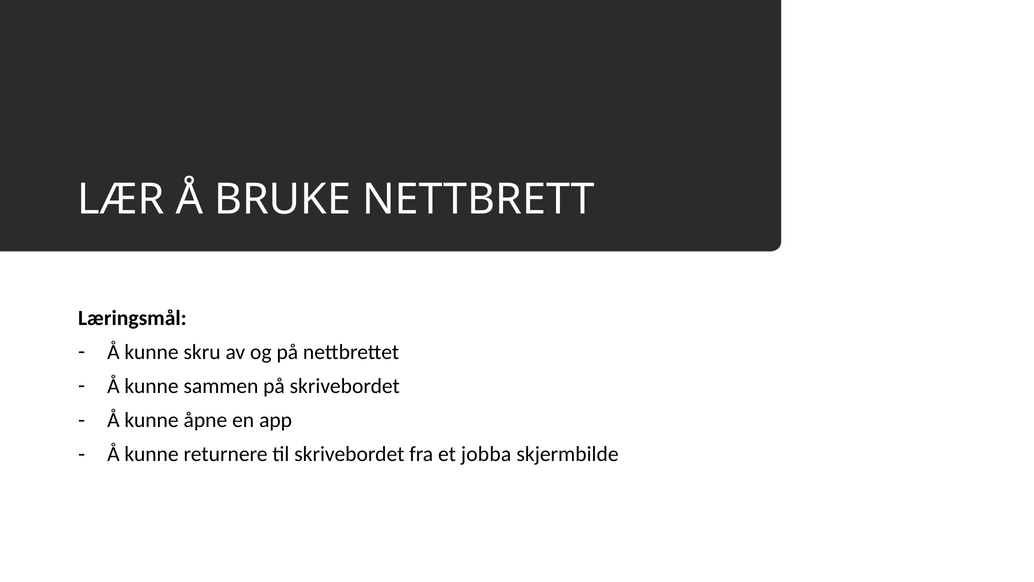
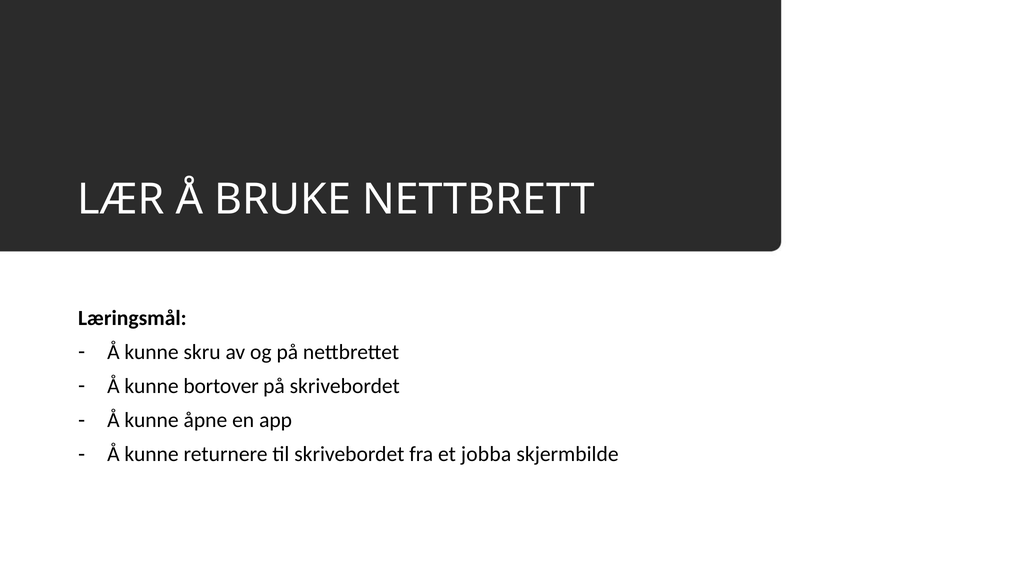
sammen: sammen -> bortover
